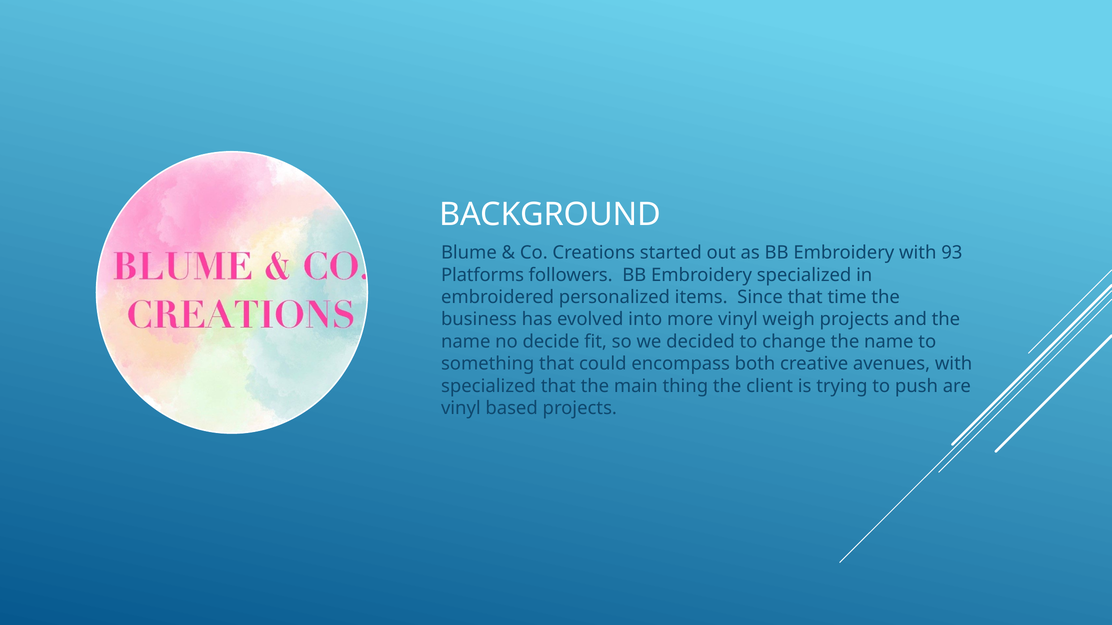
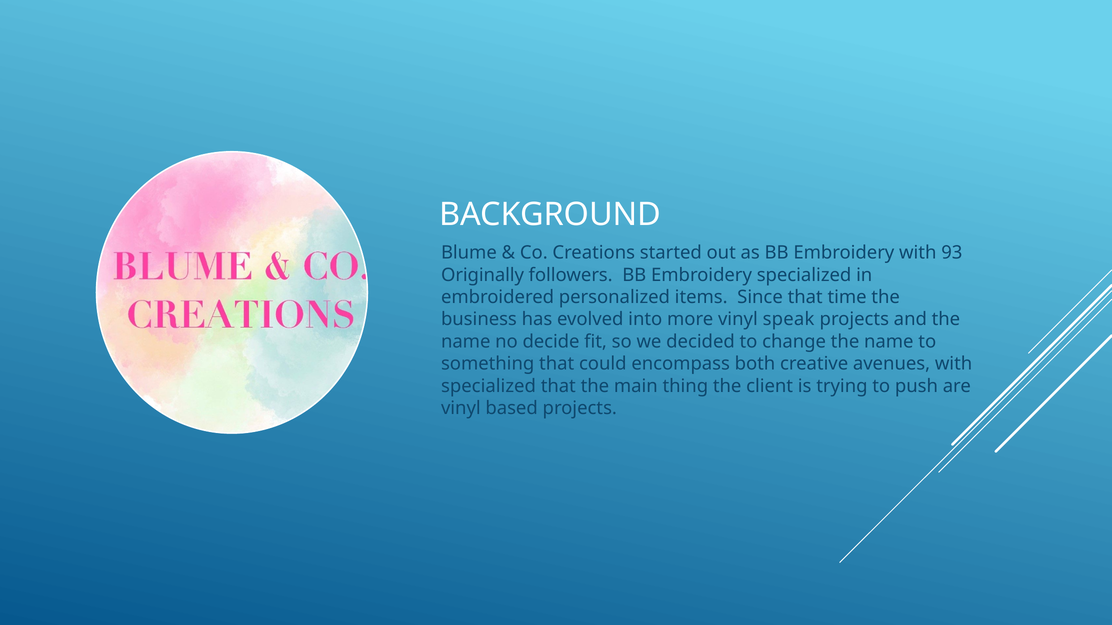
Platforms: Platforms -> Originally
weigh: weigh -> speak
